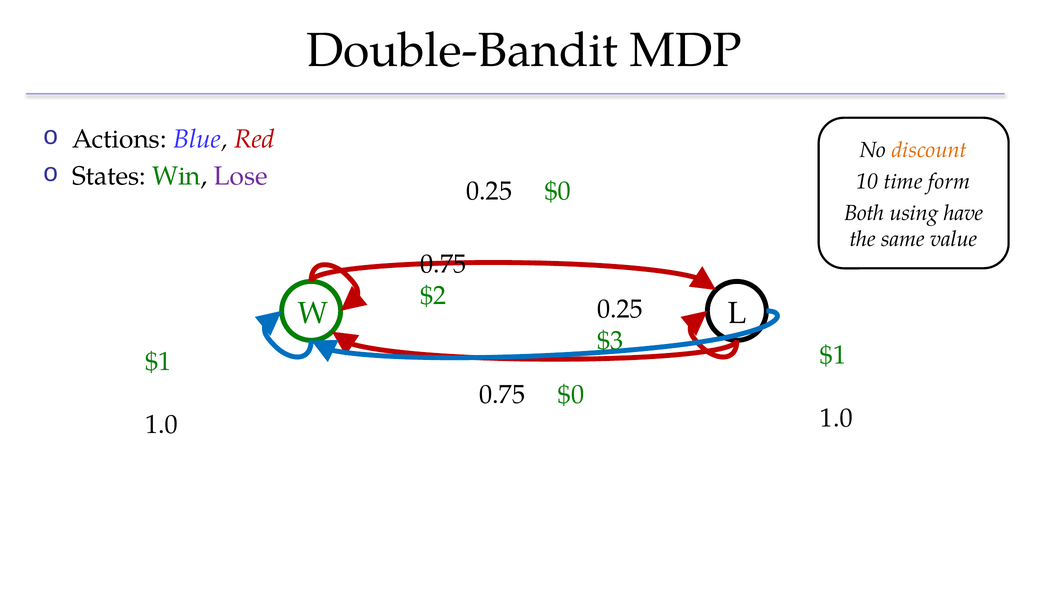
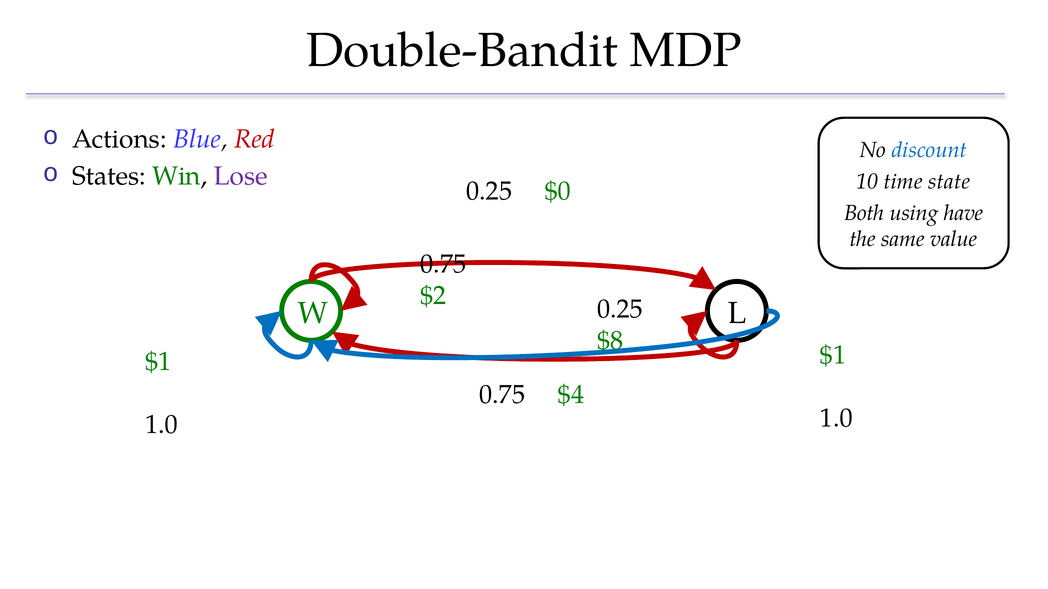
discount colour: orange -> blue
form: form -> state
$3: $3 -> $8
0.75 $0: $0 -> $4
